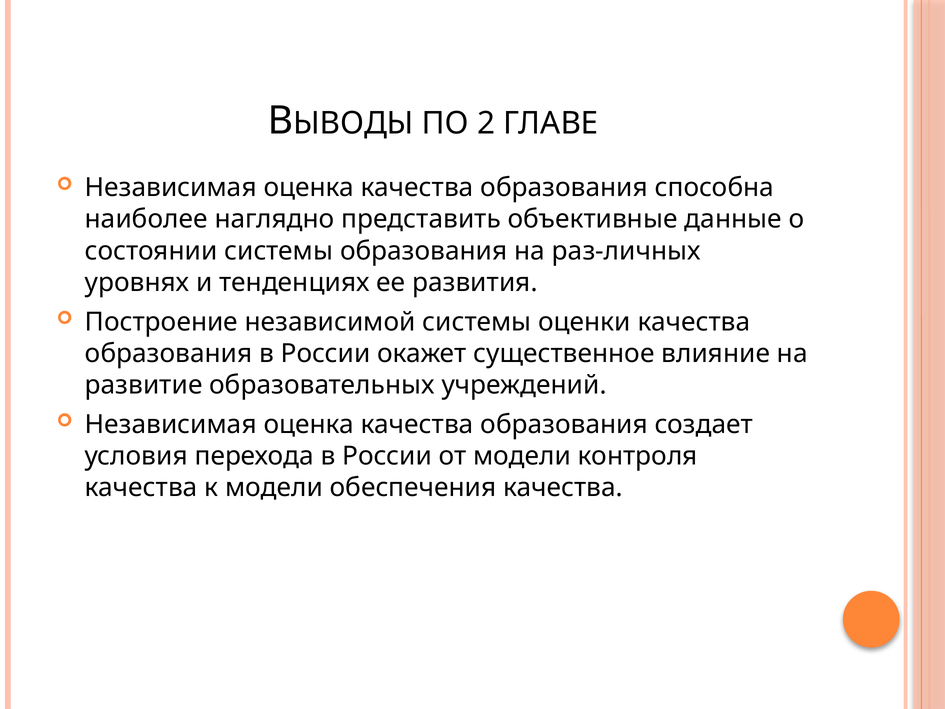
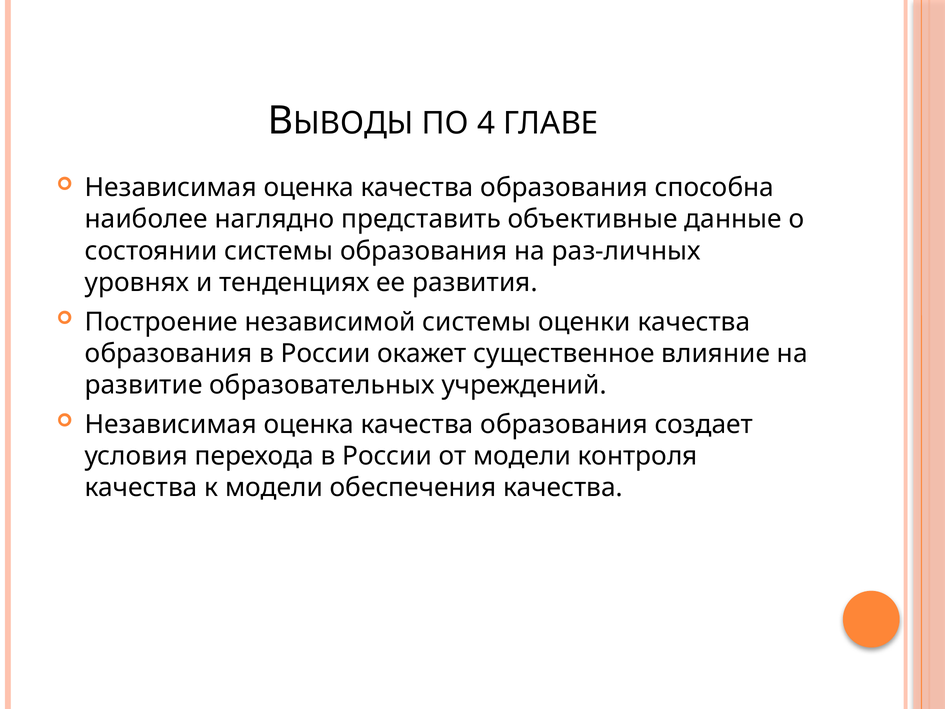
2: 2 -> 4
